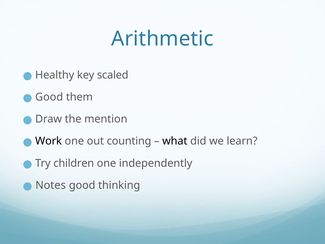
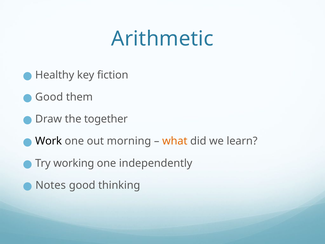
scaled: scaled -> fiction
mention: mention -> together
counting: counting -> morning
what colour: black -> orange
children: children -> working
